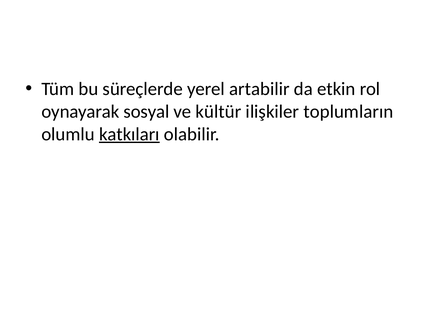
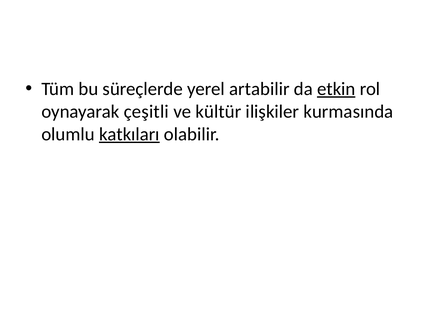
etkin underline: none -> present
sosyal: sosyal -> çeşitli
toplumların: toplumların -> kurmasında
